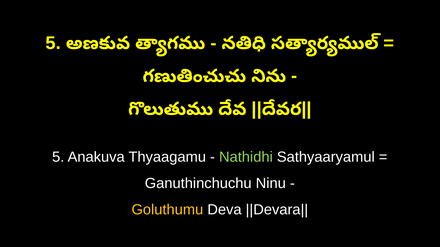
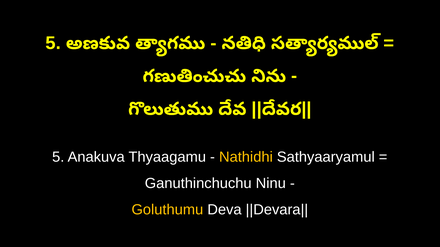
Nathidhi colour: light green -> yellow
